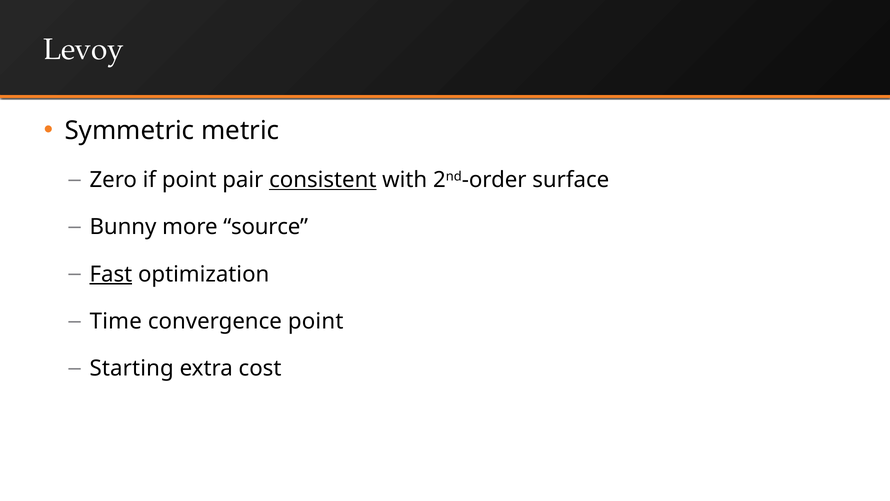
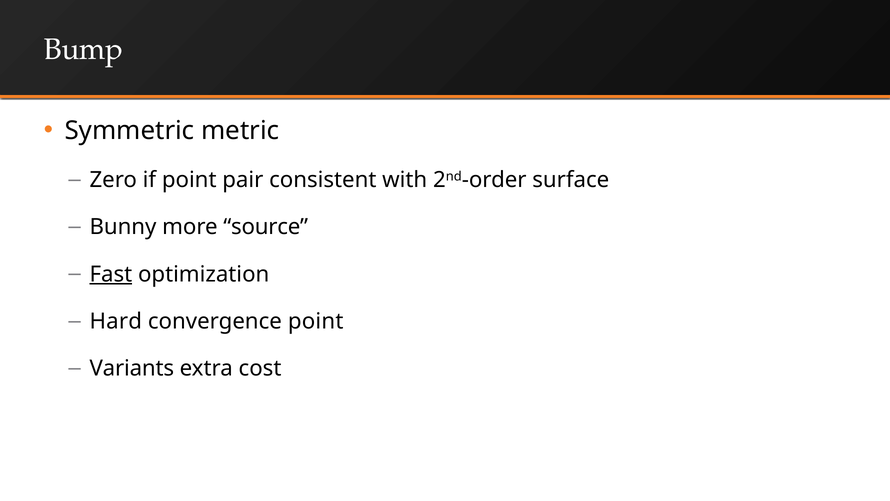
Levoy: Levoy -> Bump
consistent underline: present -> none
Time: Time -> Hard
Starting: Starting -> Variants
